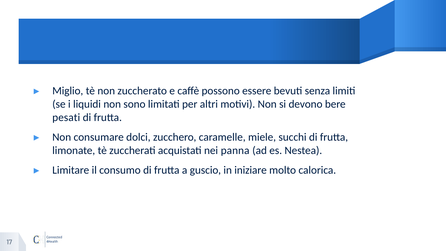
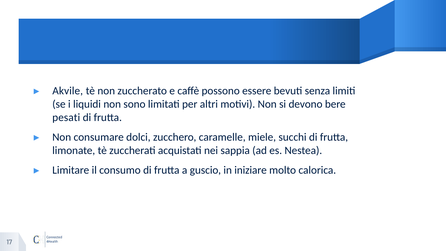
Miglio: Miglio -> Akvile
panna: panna -> sappia
